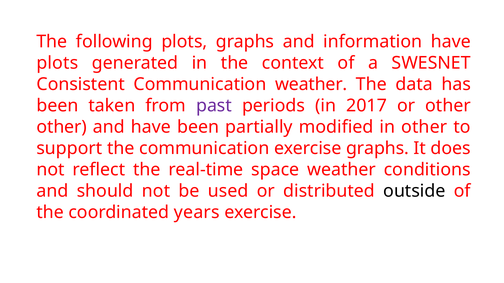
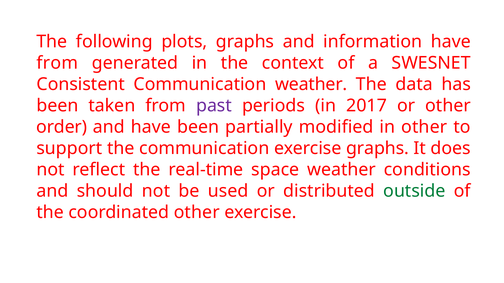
plots at (57, 63): plots -> from
other at (62, 127): other -> order
outside colour: black -> green
coordinated years: years -> other
